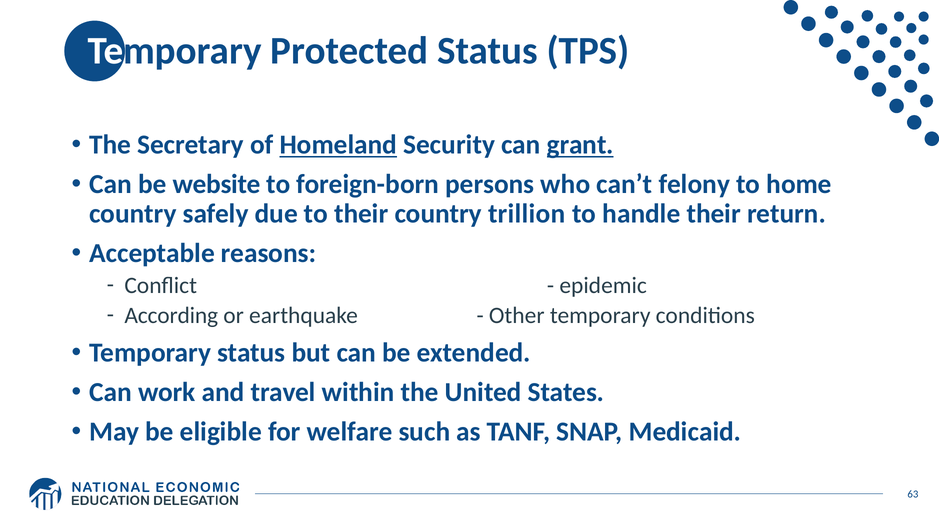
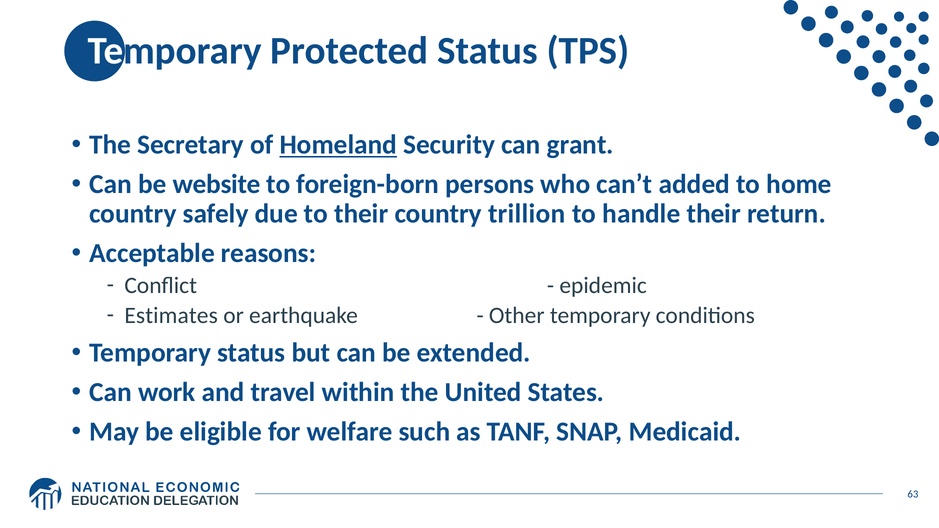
grant underline: present -> none
felony: felony -> added
According: According -> Estimates
